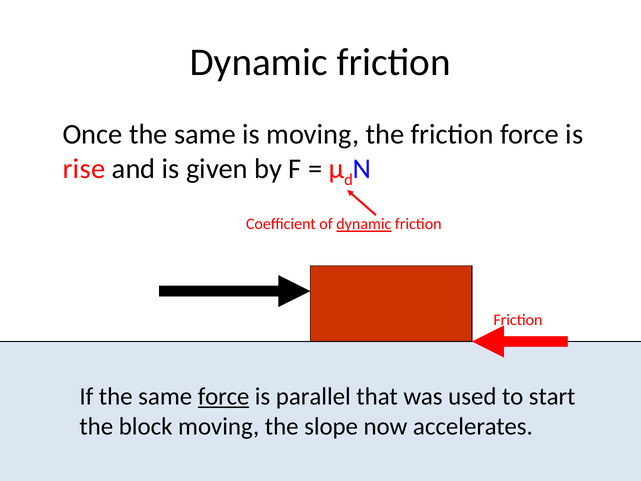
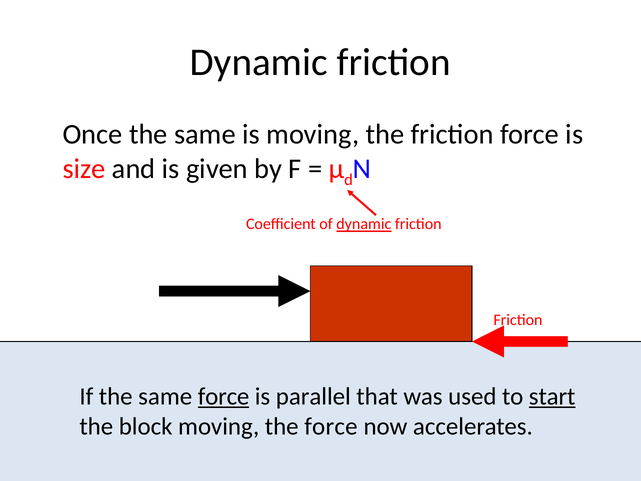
rise: rise -> size
start underline: none -> present
the slope: slope -> force
